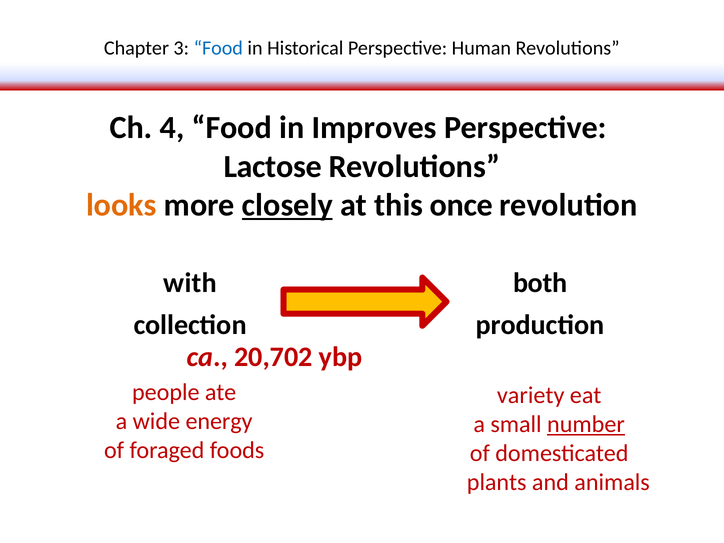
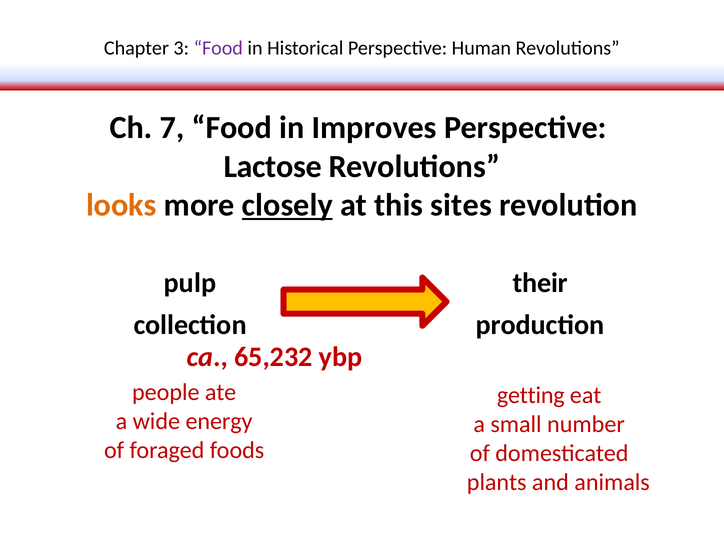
Food at (218, 48) colour: blue -> purple
4: 4 -> 7
once: once -> sites
with: with -> pulp
both: both -> their
20,702: 20,702 -> 65,232
variety: variety -> getting
number underline: present -> none
